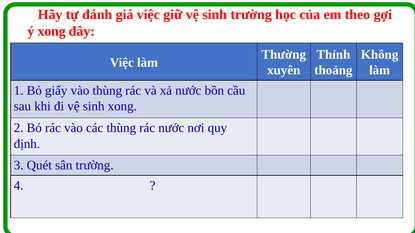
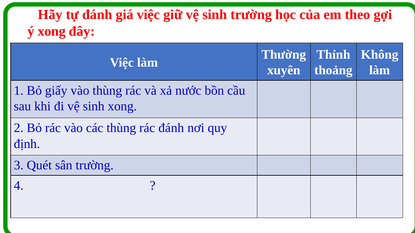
rác nước: nước -> đánh
